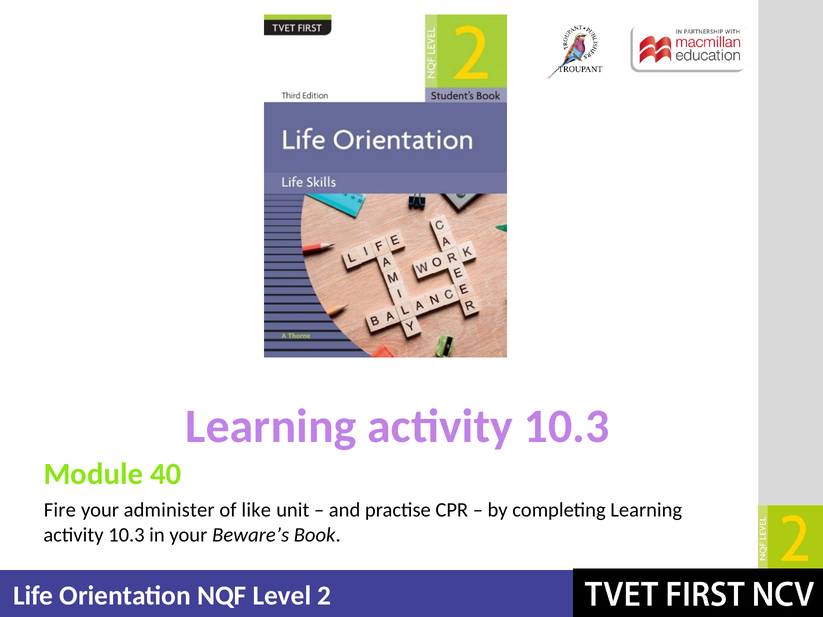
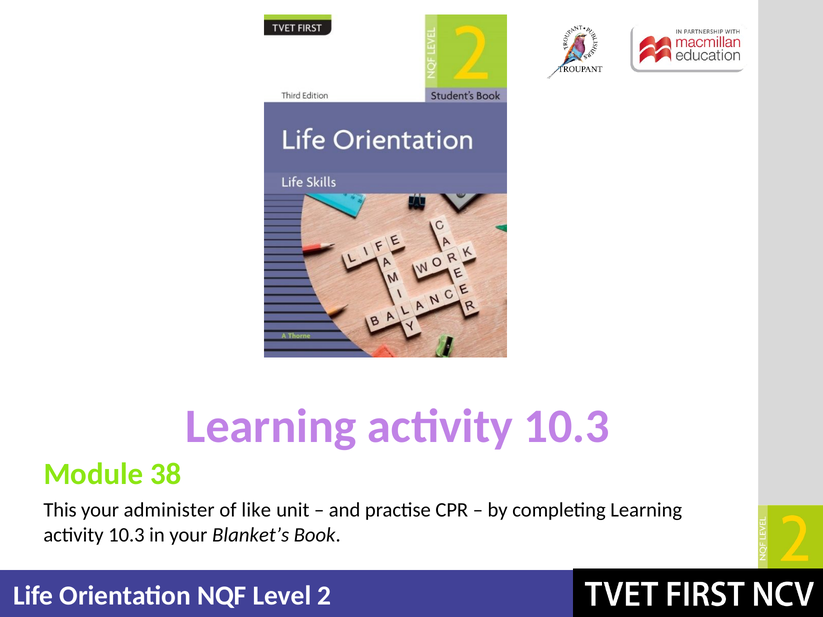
40: 40 -> 38
Fire: Fire -> This
Beware’s: Beware’s -> Blanket’s
